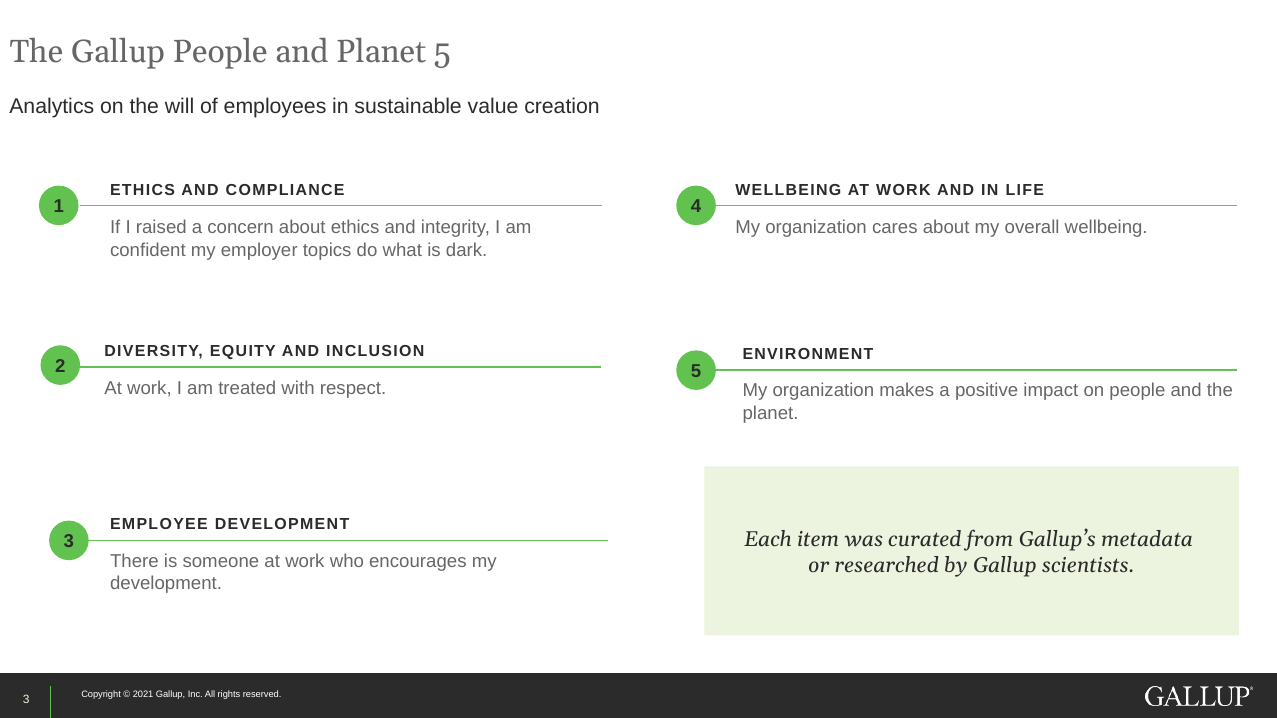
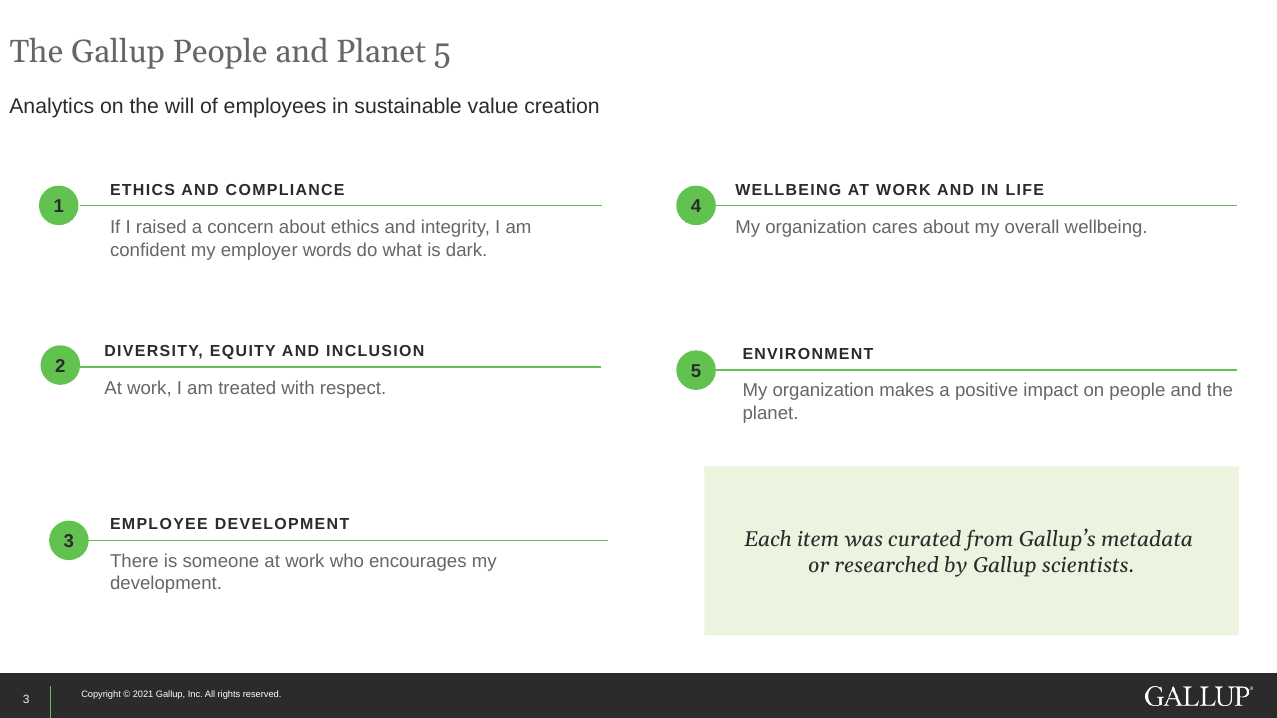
topics: topics -> words
